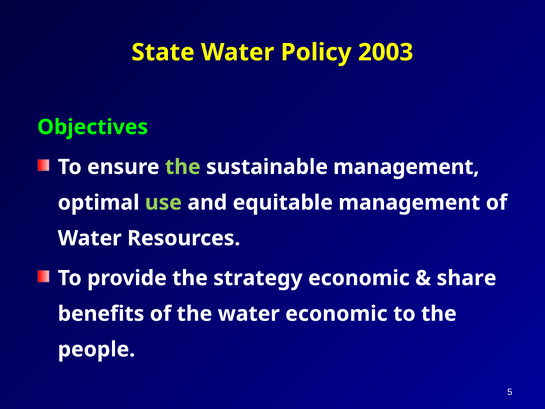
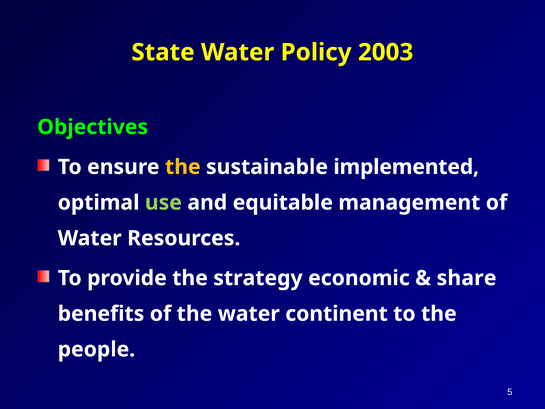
the at (183, 167) colour: light green -> yellow
sustainable management: management -> implemented
water economic: economic -> continent
